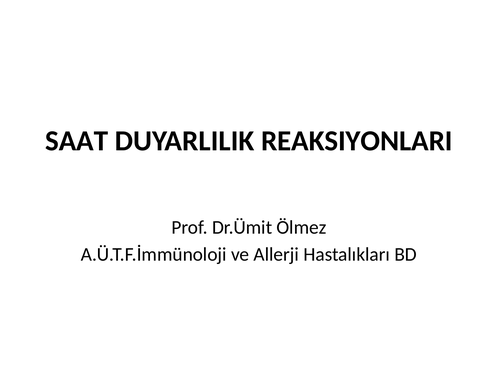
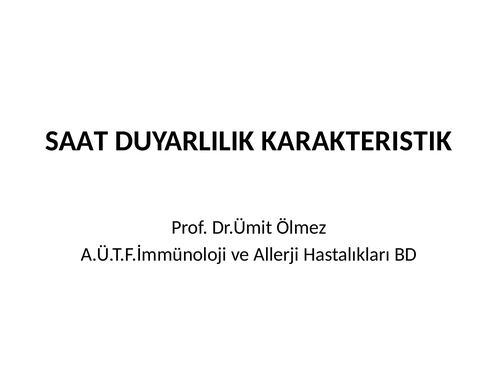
REAKSIYONLARI: REAKSIYONLARI -> KARAKTERISTIK
